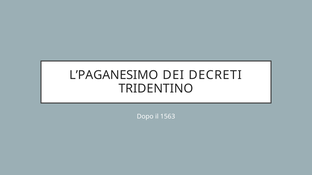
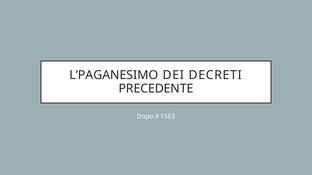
TRIDENTINO: TRIDENTINO -> PRECEDENTE
